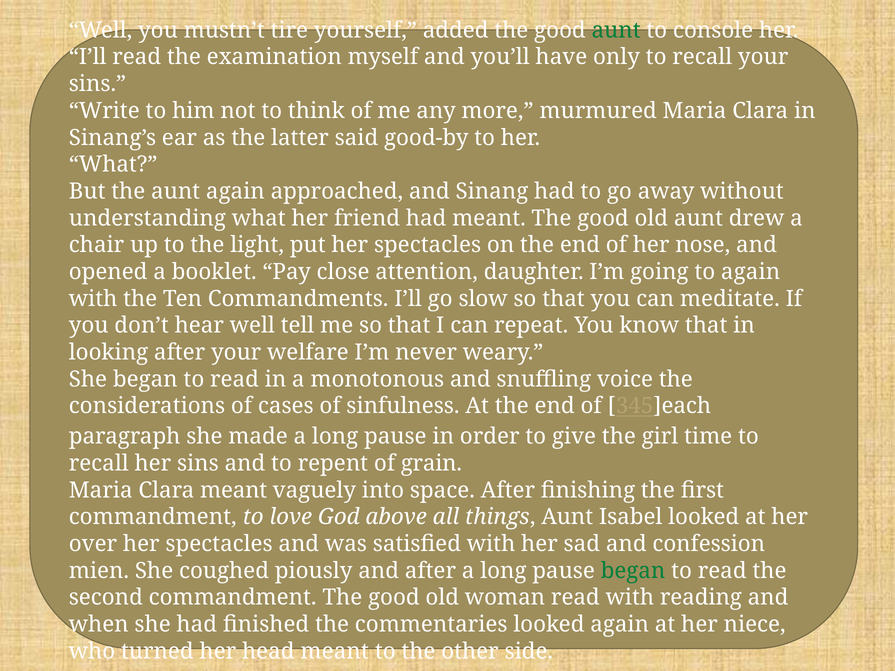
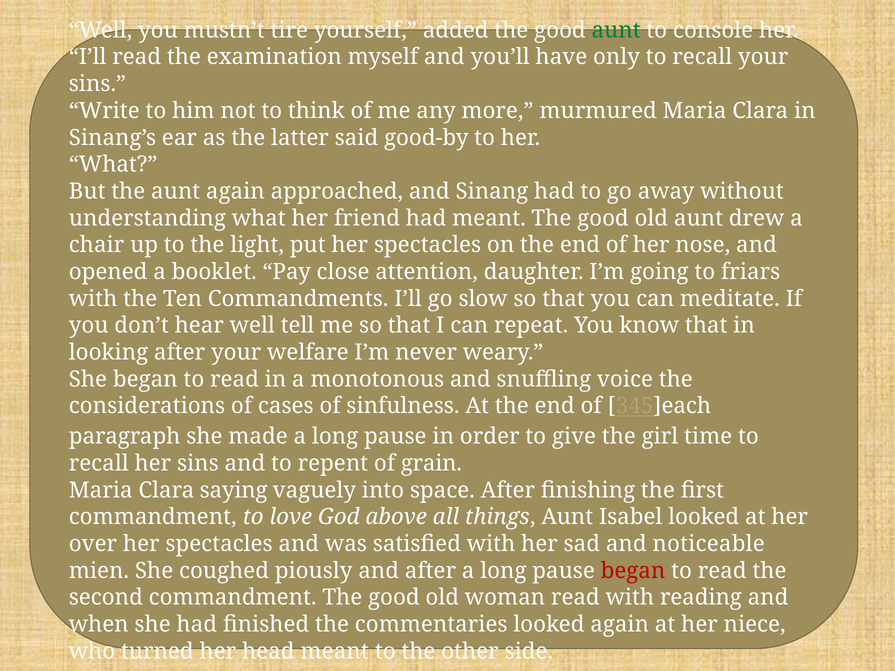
to again: again -> friars
Clara meant: meant -> saying
confession: confession -> noticeable
began at (633, 571) colour: green -> red
